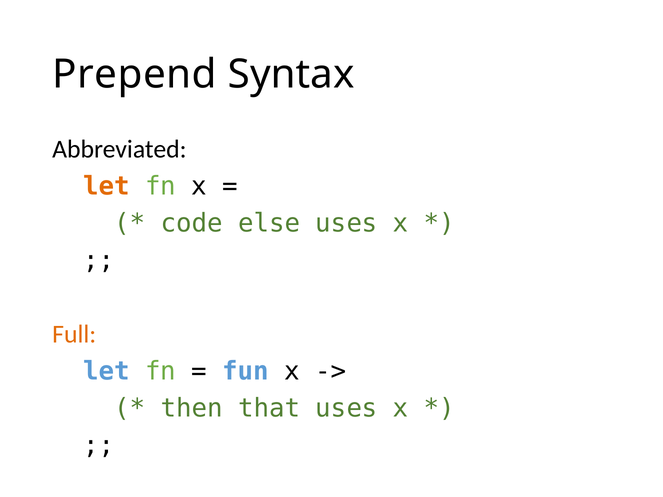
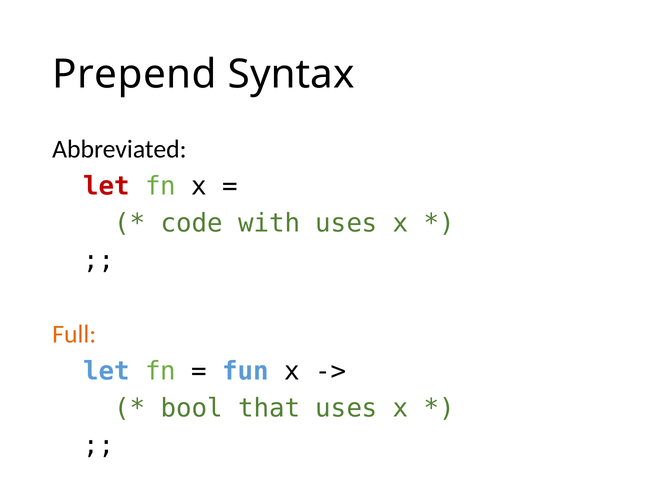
let at (106, 186) colour: orange -> red
else: else -> with
then: then -> bool
